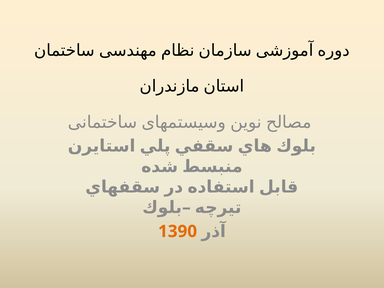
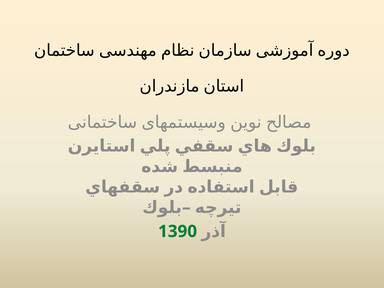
1390 colour: orange -> green
